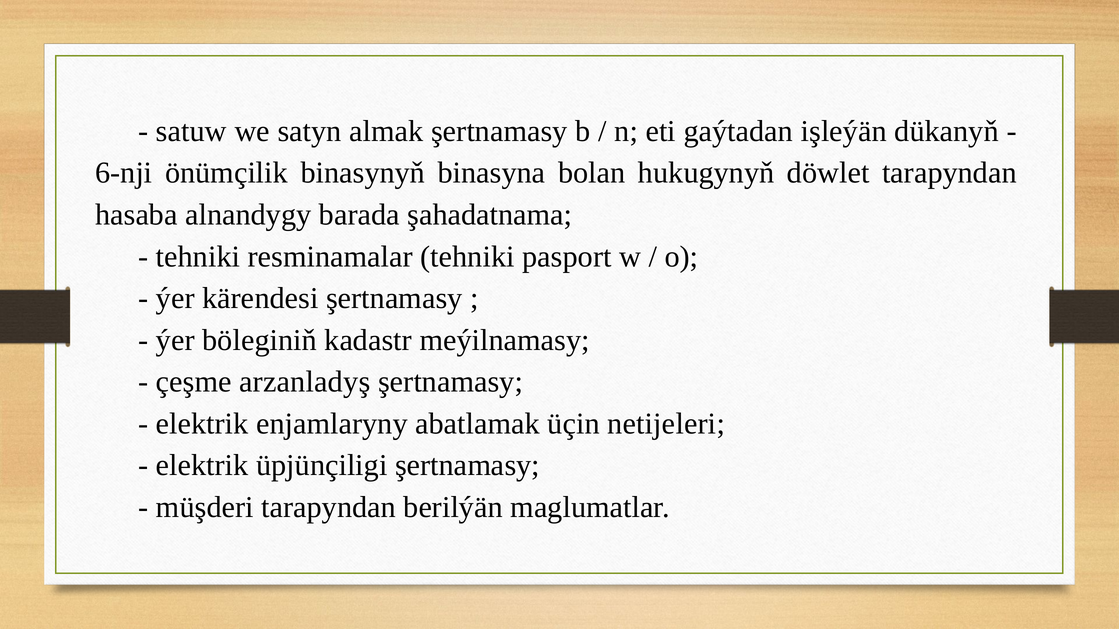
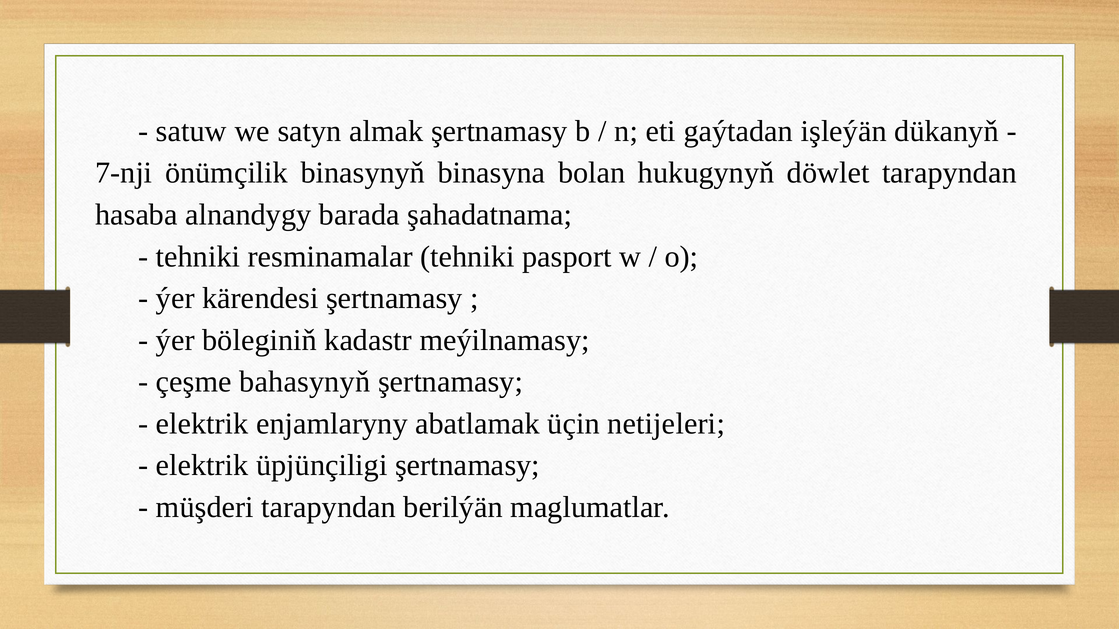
6-nji: 6-nji -> 7-nji
arzanladyş: arzanladyş -> bahasynyň
